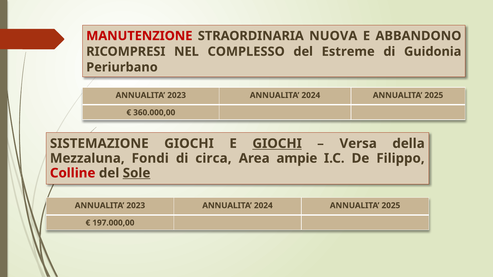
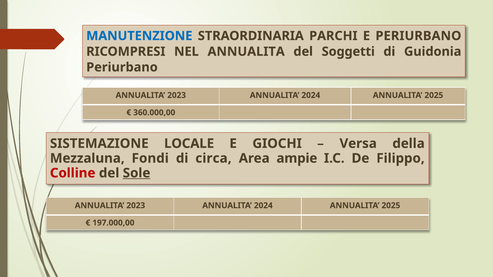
MANUTENZIONE colour: red -> blue
NUOVA: NUOVA -> PARCHI
E ABBANDONO: ABBANDONO -> PERIURBANO
NEL COMPLESSO: COMPLESSO -> ANNUALITA
Estreme: Estreme -> Soggetti
SISTEMAZIONE GIOCHI: GIOCHI -> LOCALE
GIOCHI at (277, 144) underline: present -> none
